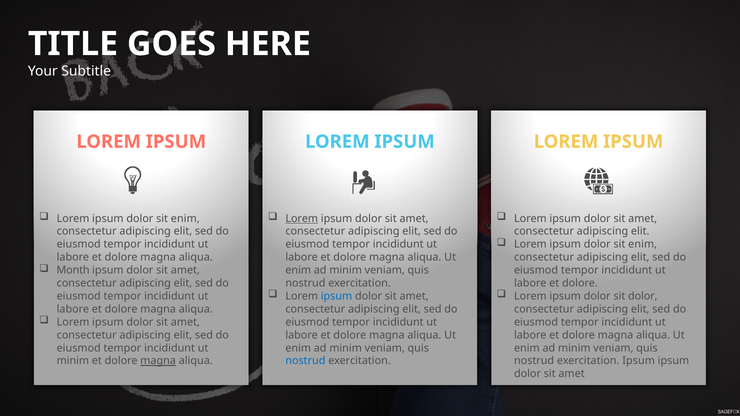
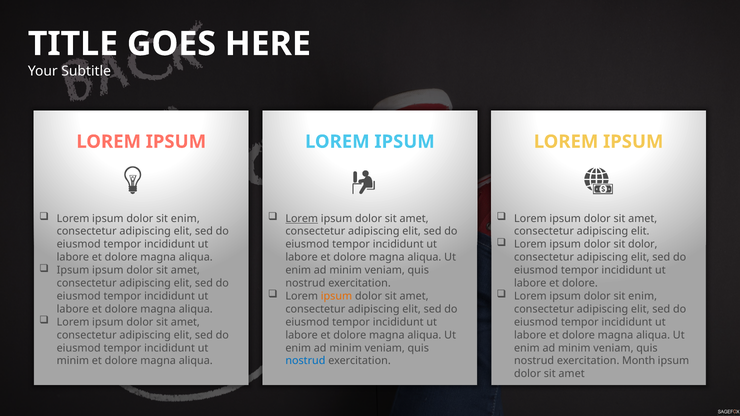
enim at (643, 245): enim -> dolor
Month at (73, 270): Month -> Ipsum
ipsum at (336, 296) colour: blue -> orange
dolor at (643, 296): dolor -> enim
magna at (158, 361) underline: present -> none
exercitation Ipsum: Ipsum -> Month
